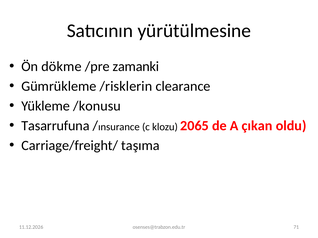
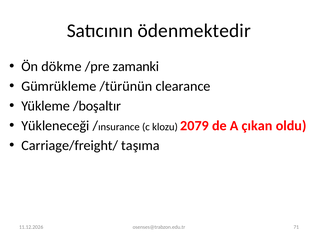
yürütülmesine: yürütülmesine -> ödenmektedir
/risklerin: /risklerin -> /türünün
/konusu: /konusu -> /boşaltır
Tasarrufuna: Tasarrufuna -> Yükleneceği
2065: 2065 -> 2079
